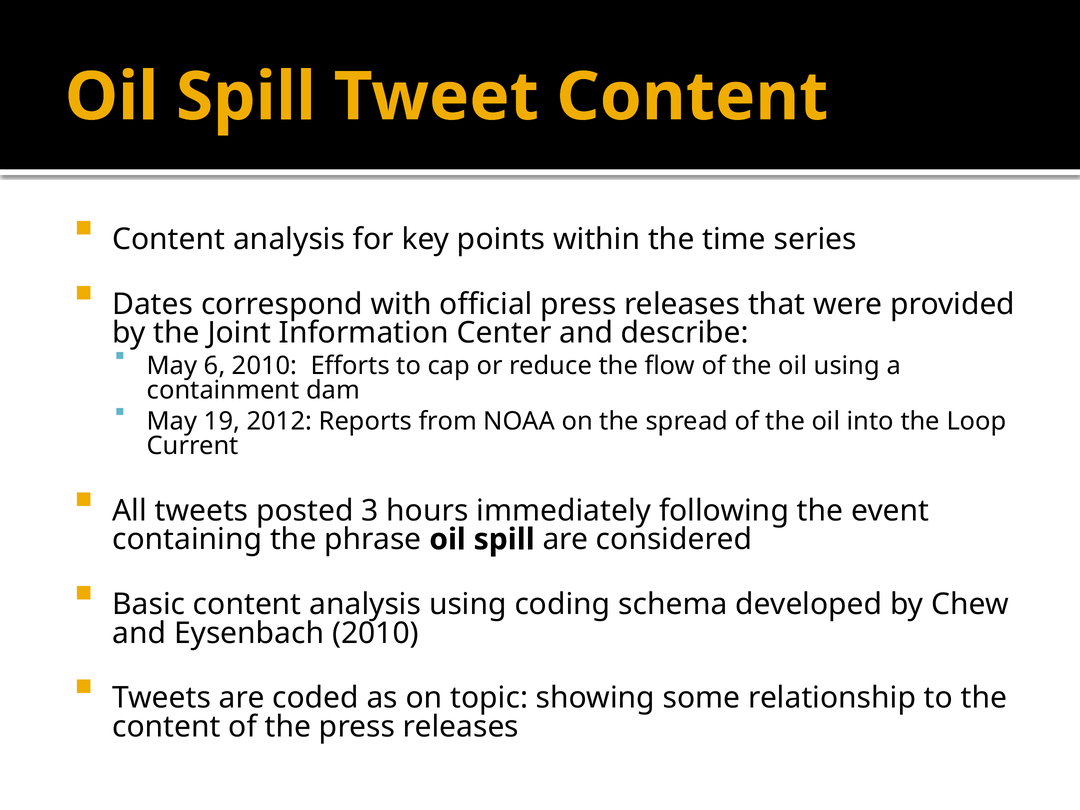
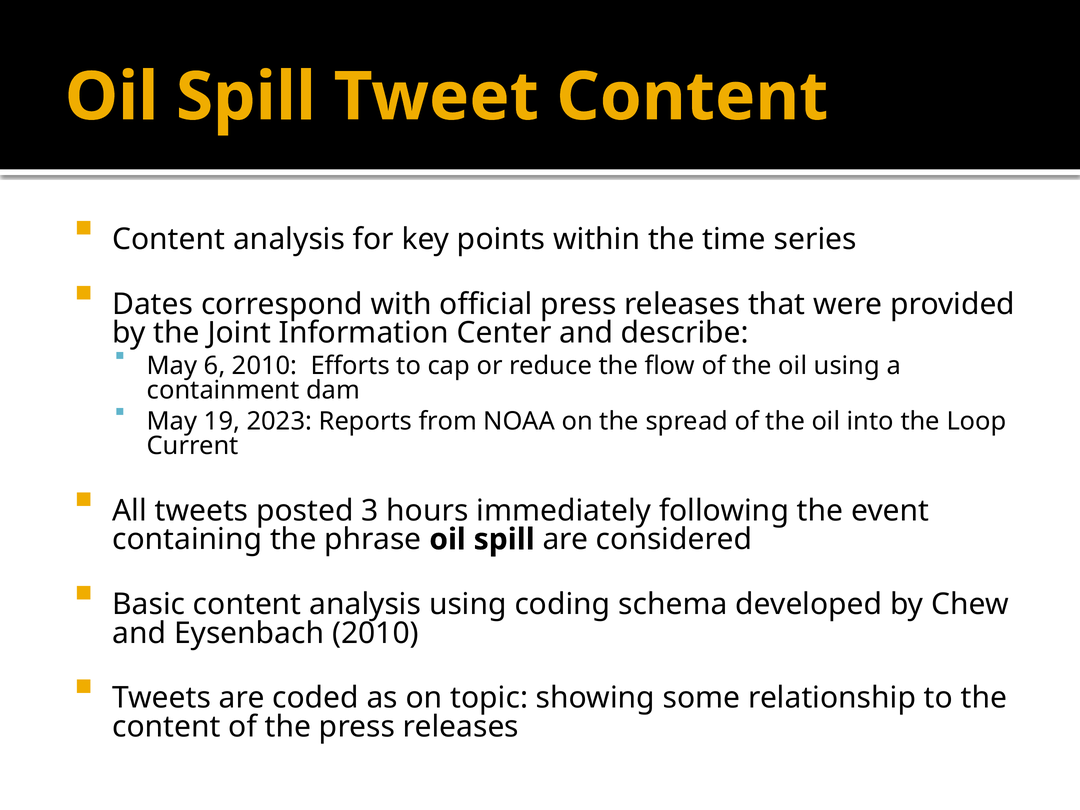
2012: 2012 -> 2023
